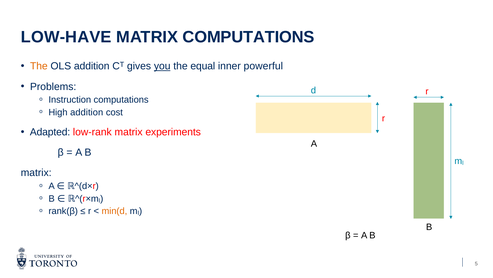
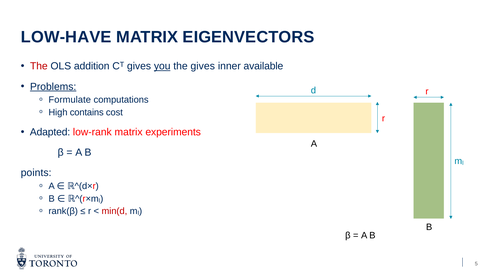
MATRIX COMPUTATIONS: COMPUTATIONS -> EIGENVECTORS
The at (39, 66) colour: orange -> red
the equal: equal -> gives
powerful: powerful -> available
Problems underline: none -> present
Instruction: Instruction -> Formulate
High addition: addition -> contains
matrix at (36, 172): matrix -> points
min(d colour: orange -> red
